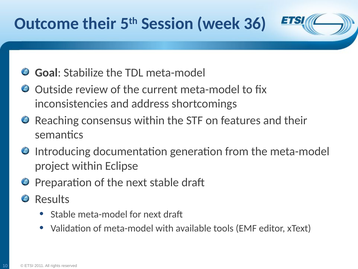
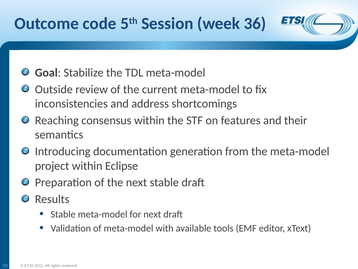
Outcome their: their -> code
